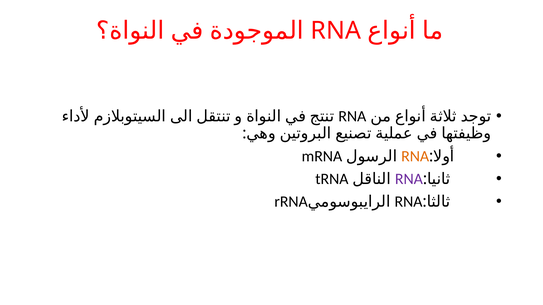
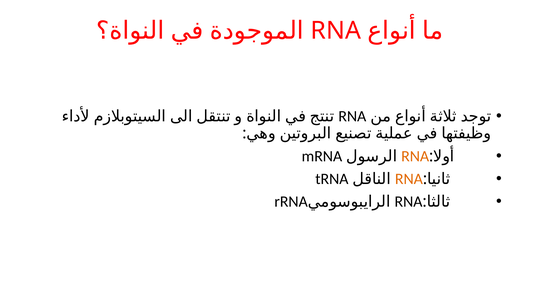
RNA at (409, 179) colour: purple -> orange
